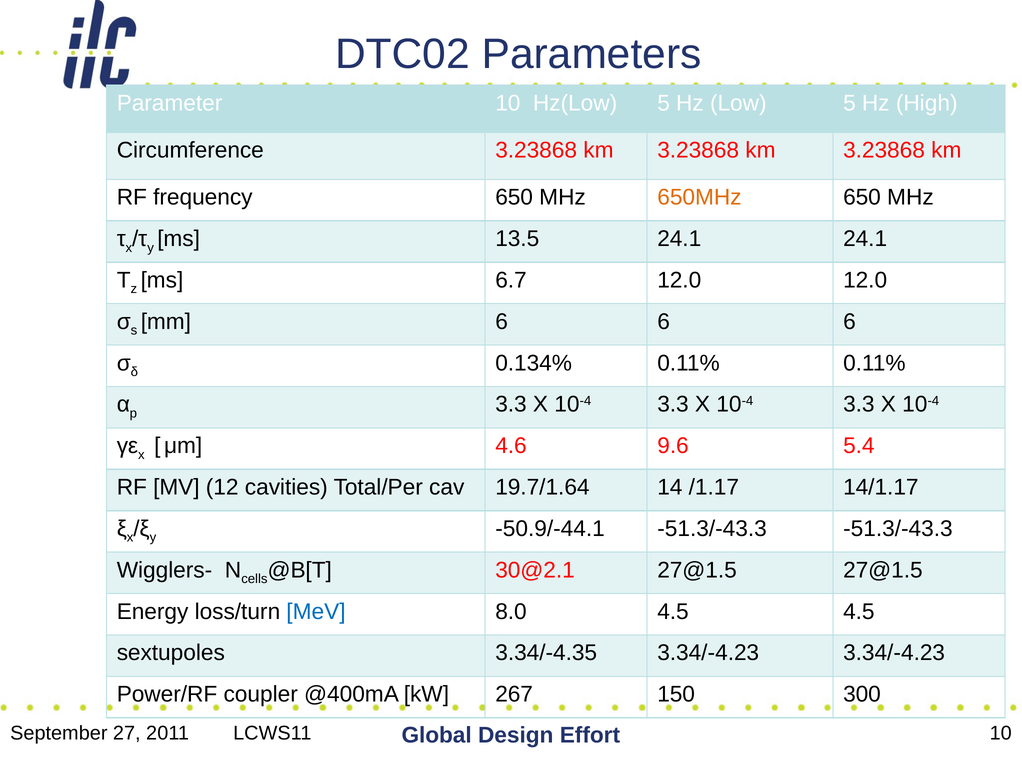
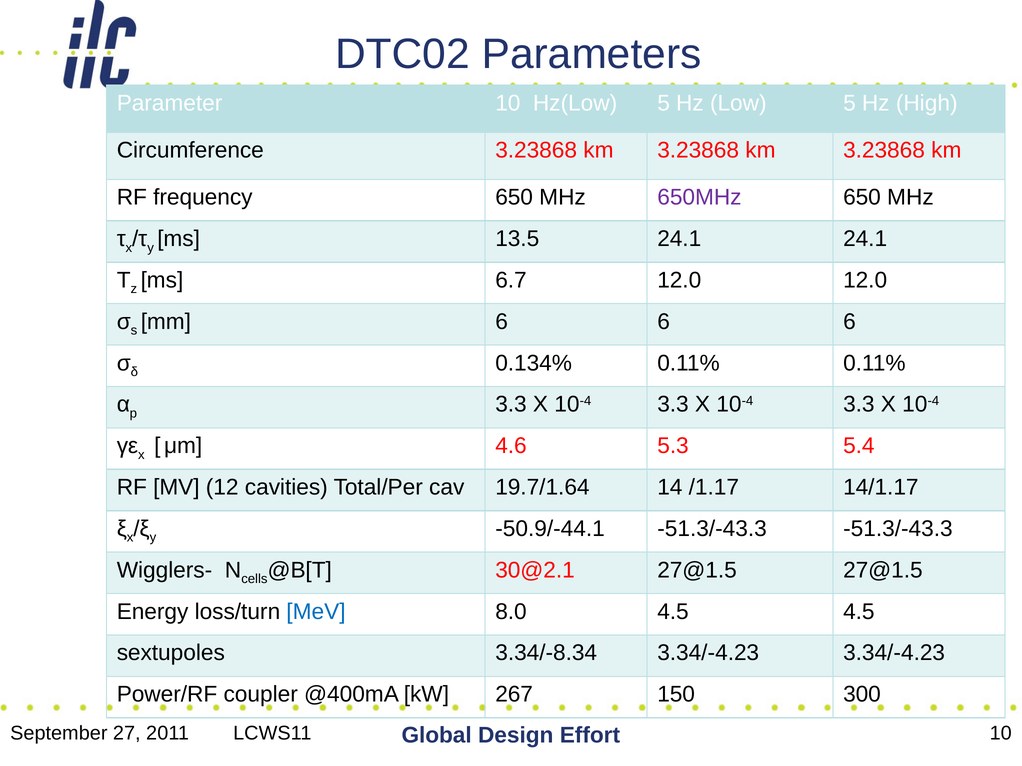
650MHz colour: orange -> purple
9.6: 9.6 -> 5.3
3.34/-4.35: 3.34/-4.35 -> 3.34/-8.34
